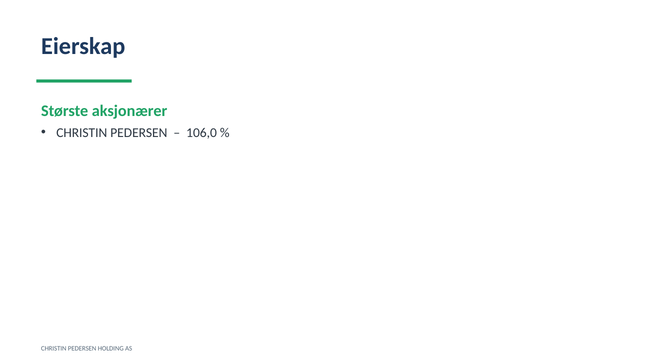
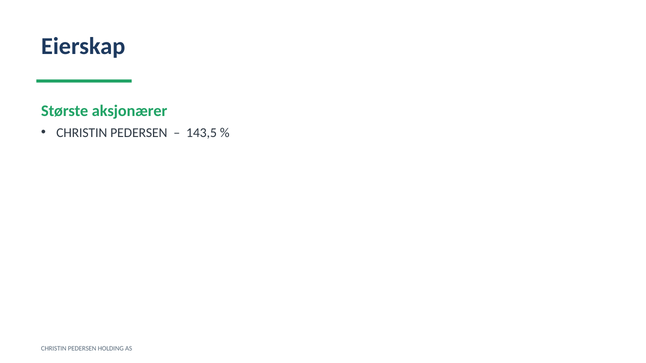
106,0: 106,0 -> 143,5
